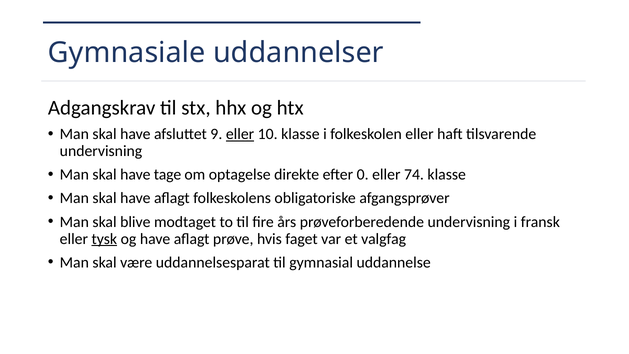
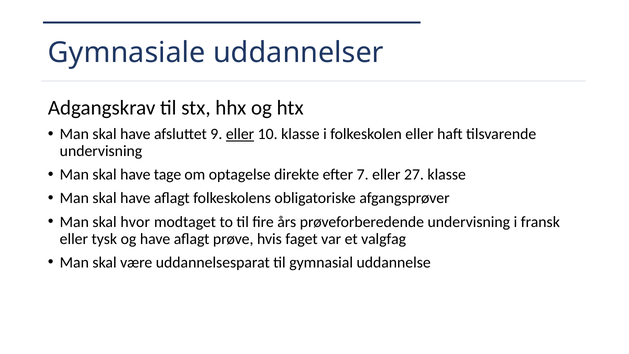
0: 0 -> 7
74: 74 -> 27
blive: blive -> hvor
tysk underline: present -> none
